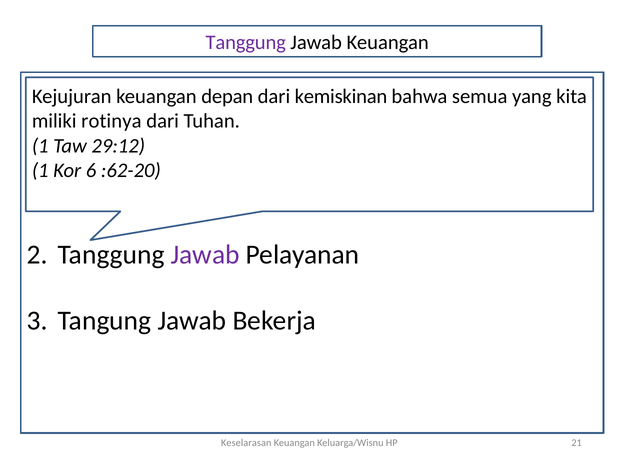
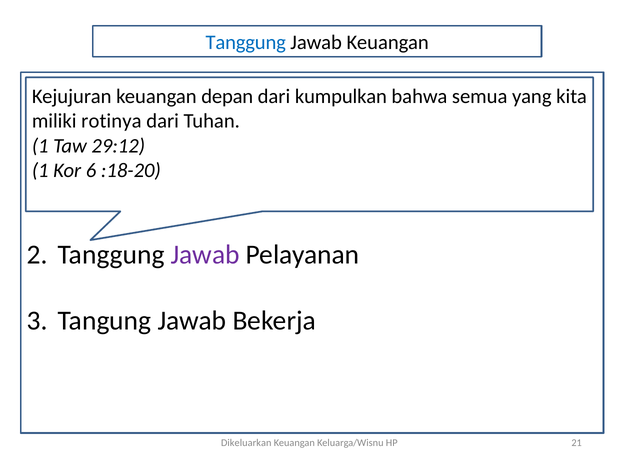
Tanggung at (246, 43) colour: purple -> blue
kemiskinan: kemiskinan -> kumpulkan
:62-20: :62-20 -> :18-20
Keselarasan: Keselarasan -> Dikeluarkan
